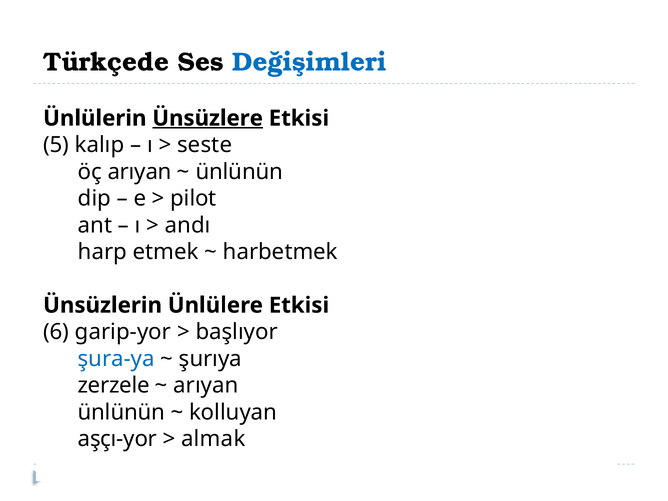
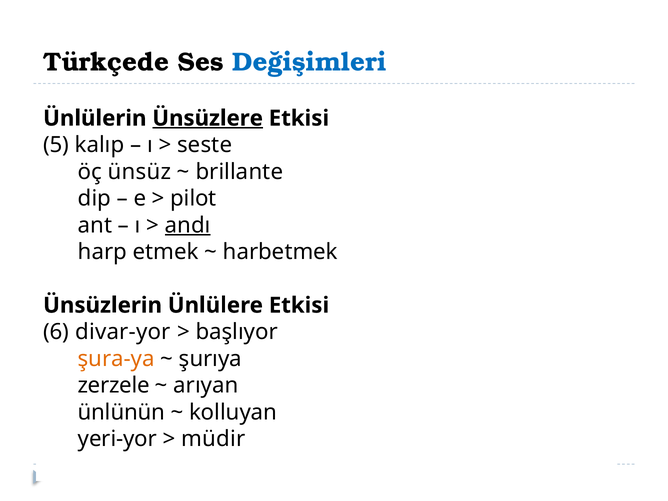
öç arıyan: arıyan -> ünsüz
ünlünün at (239, 172): ünlünün -> brillante
andı underline: none -> present
garip-yor: garip-yor -> divar-yor
şura-ya colour: blue -> orange
aşçı-yor: aşçı-yor -> yeri-yor
almak: almak -> müdir
